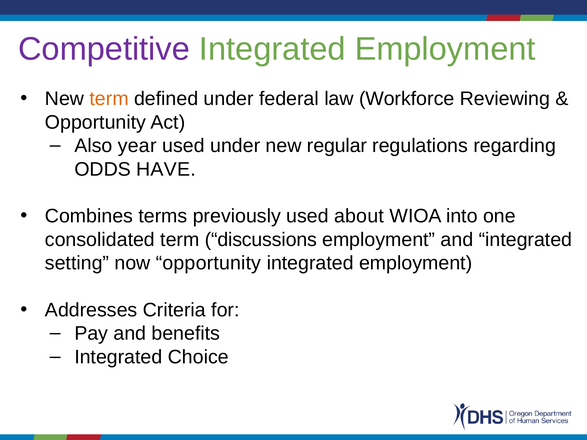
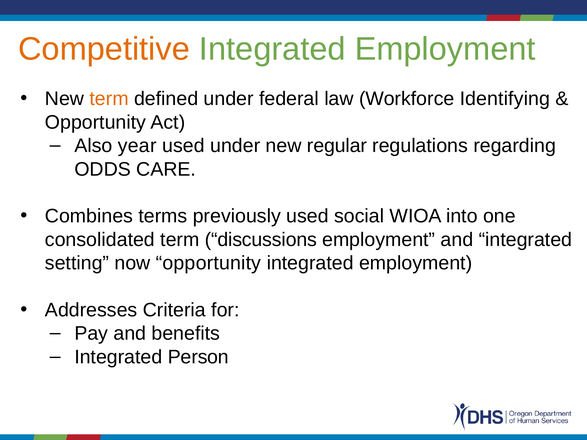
Competitive colour: purple -> orange
Reviewing: Reviewing -> Identifying
HAVE: HAVE -> CARE
about: about -> social
Choice: Choice -> Person
